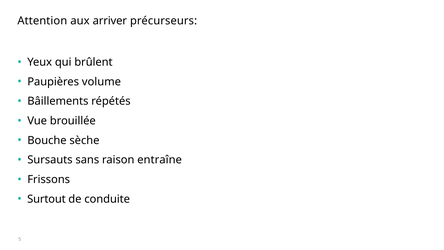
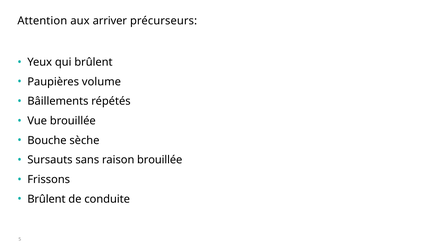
raison entraîne: entraîne -> brouillée
Surtout at (46, 199): Surtout -> Brûlent
